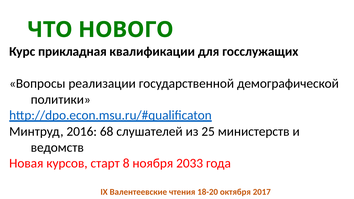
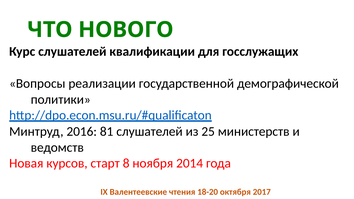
Курс прикладная: прикладная -> слушателей
68: 68 -> 81
2033: 2033 -> 2014
